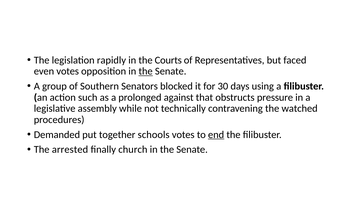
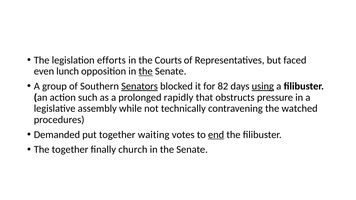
rapidly: rapidly -> efforts
even votes: votes -> lunch
Senators underline: none -> present
30: 30 -> 82
using underline: none -> present
against: against -> rapidly
schools: schools -> waiting
The arrested: arrested -> together
